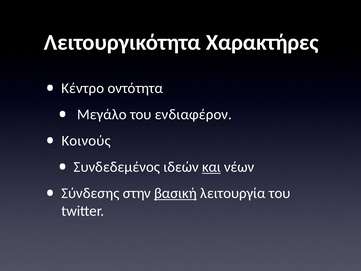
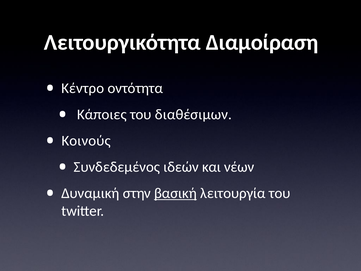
Χαρακτήρες: Χαρακτήρες -> Διαμοίραση
Μεγάλο: Μεγάλο -> Κάποιες
ενδιαφέρον: ενδιαφέρον -> διαθέσιμων
και underline: present -> none
Σύνδεσης: Σύνδεσης -> Δυναμική
